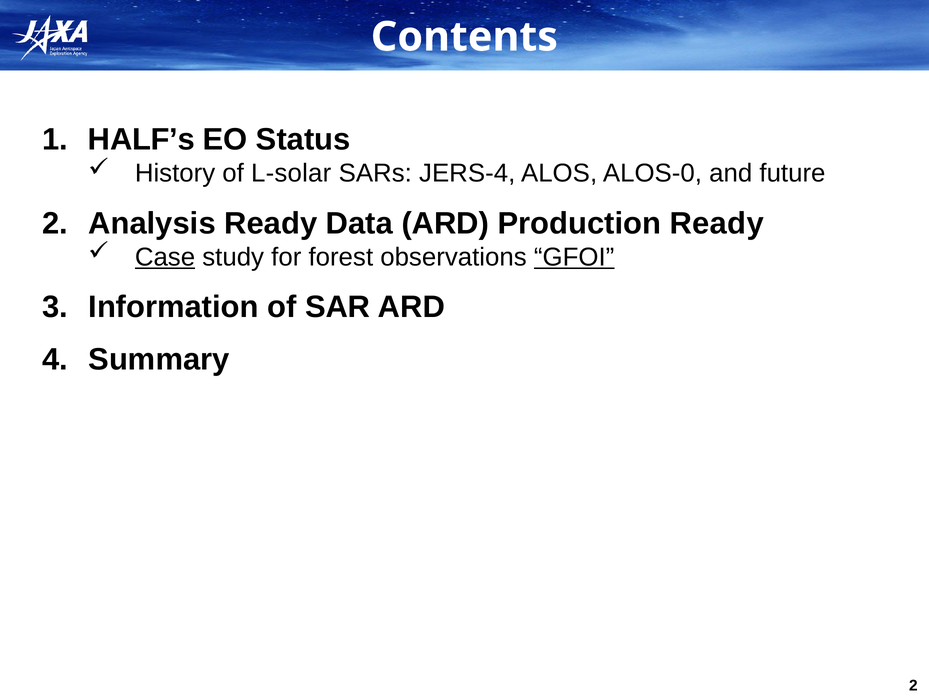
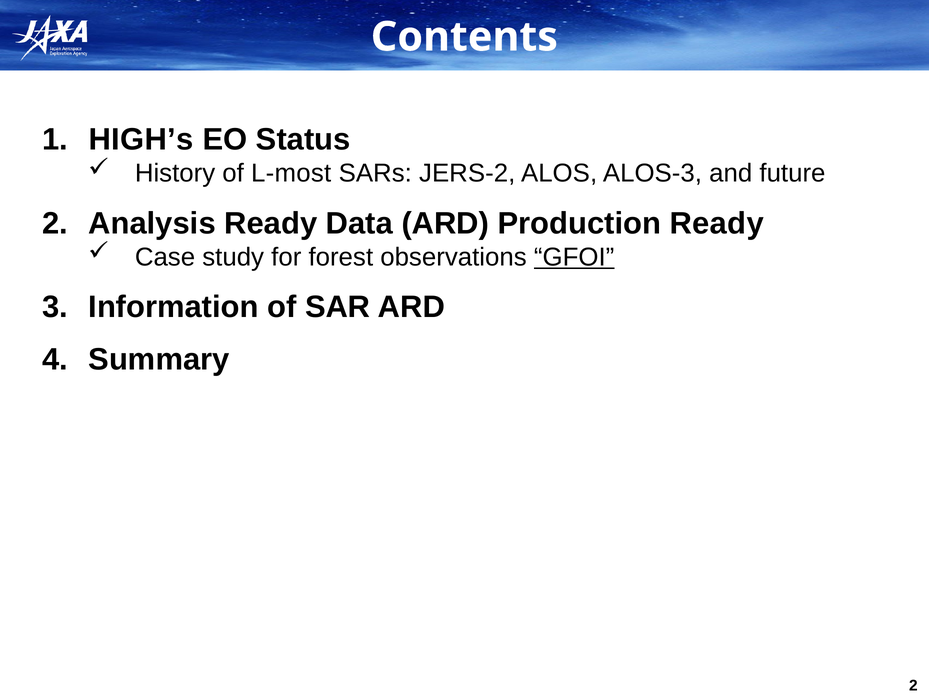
HALF’s: HALF’s -> HIGH’s
L-solar: L-solar -> L-most
JERS-4: JERS-4 -> JERS-2
ALOS-0: ALOS-0 -> ALOS-3
Case underline: present -> none
